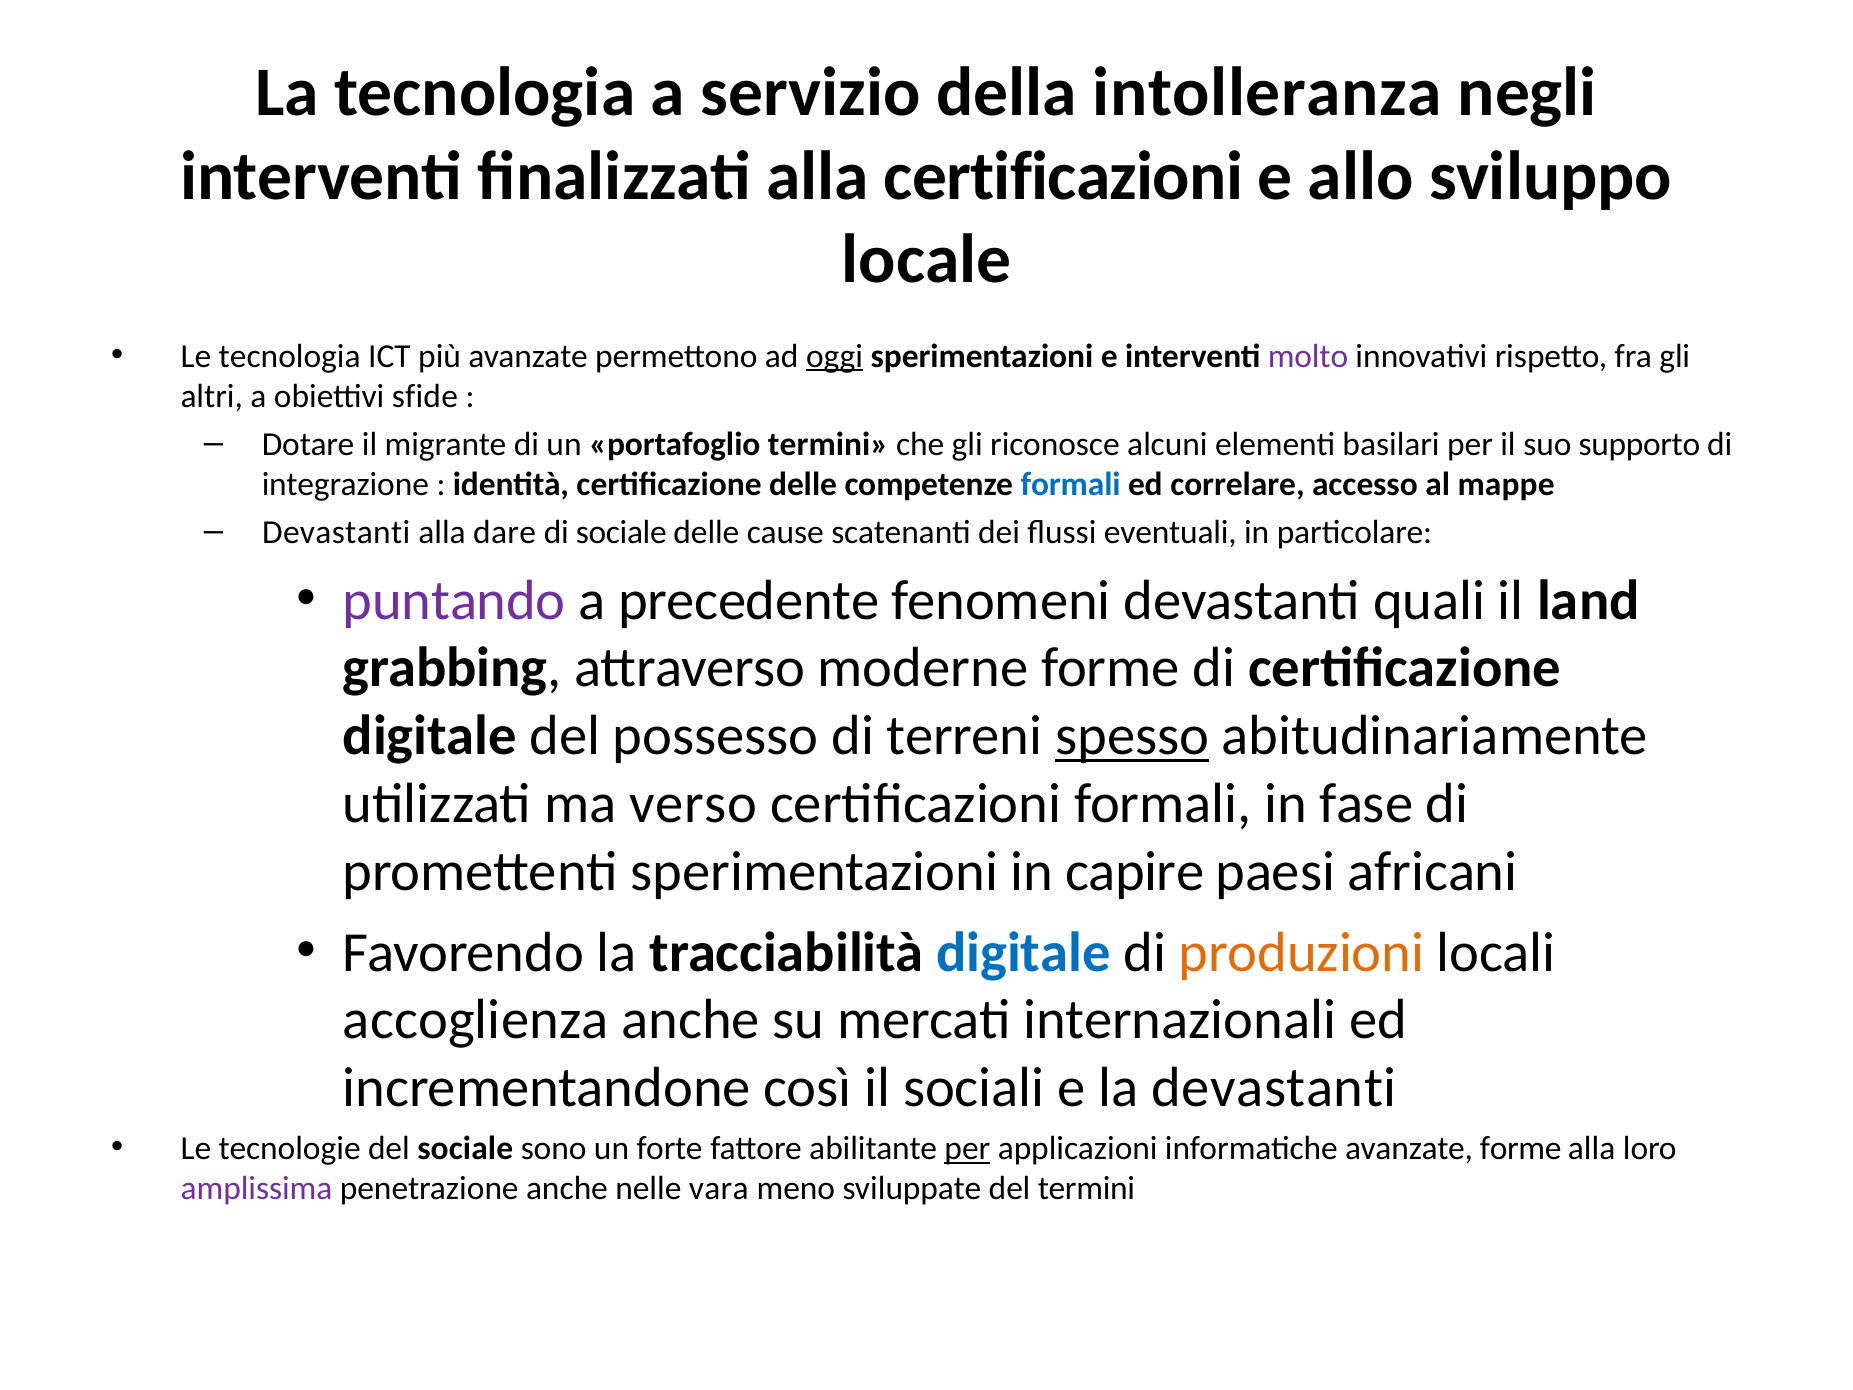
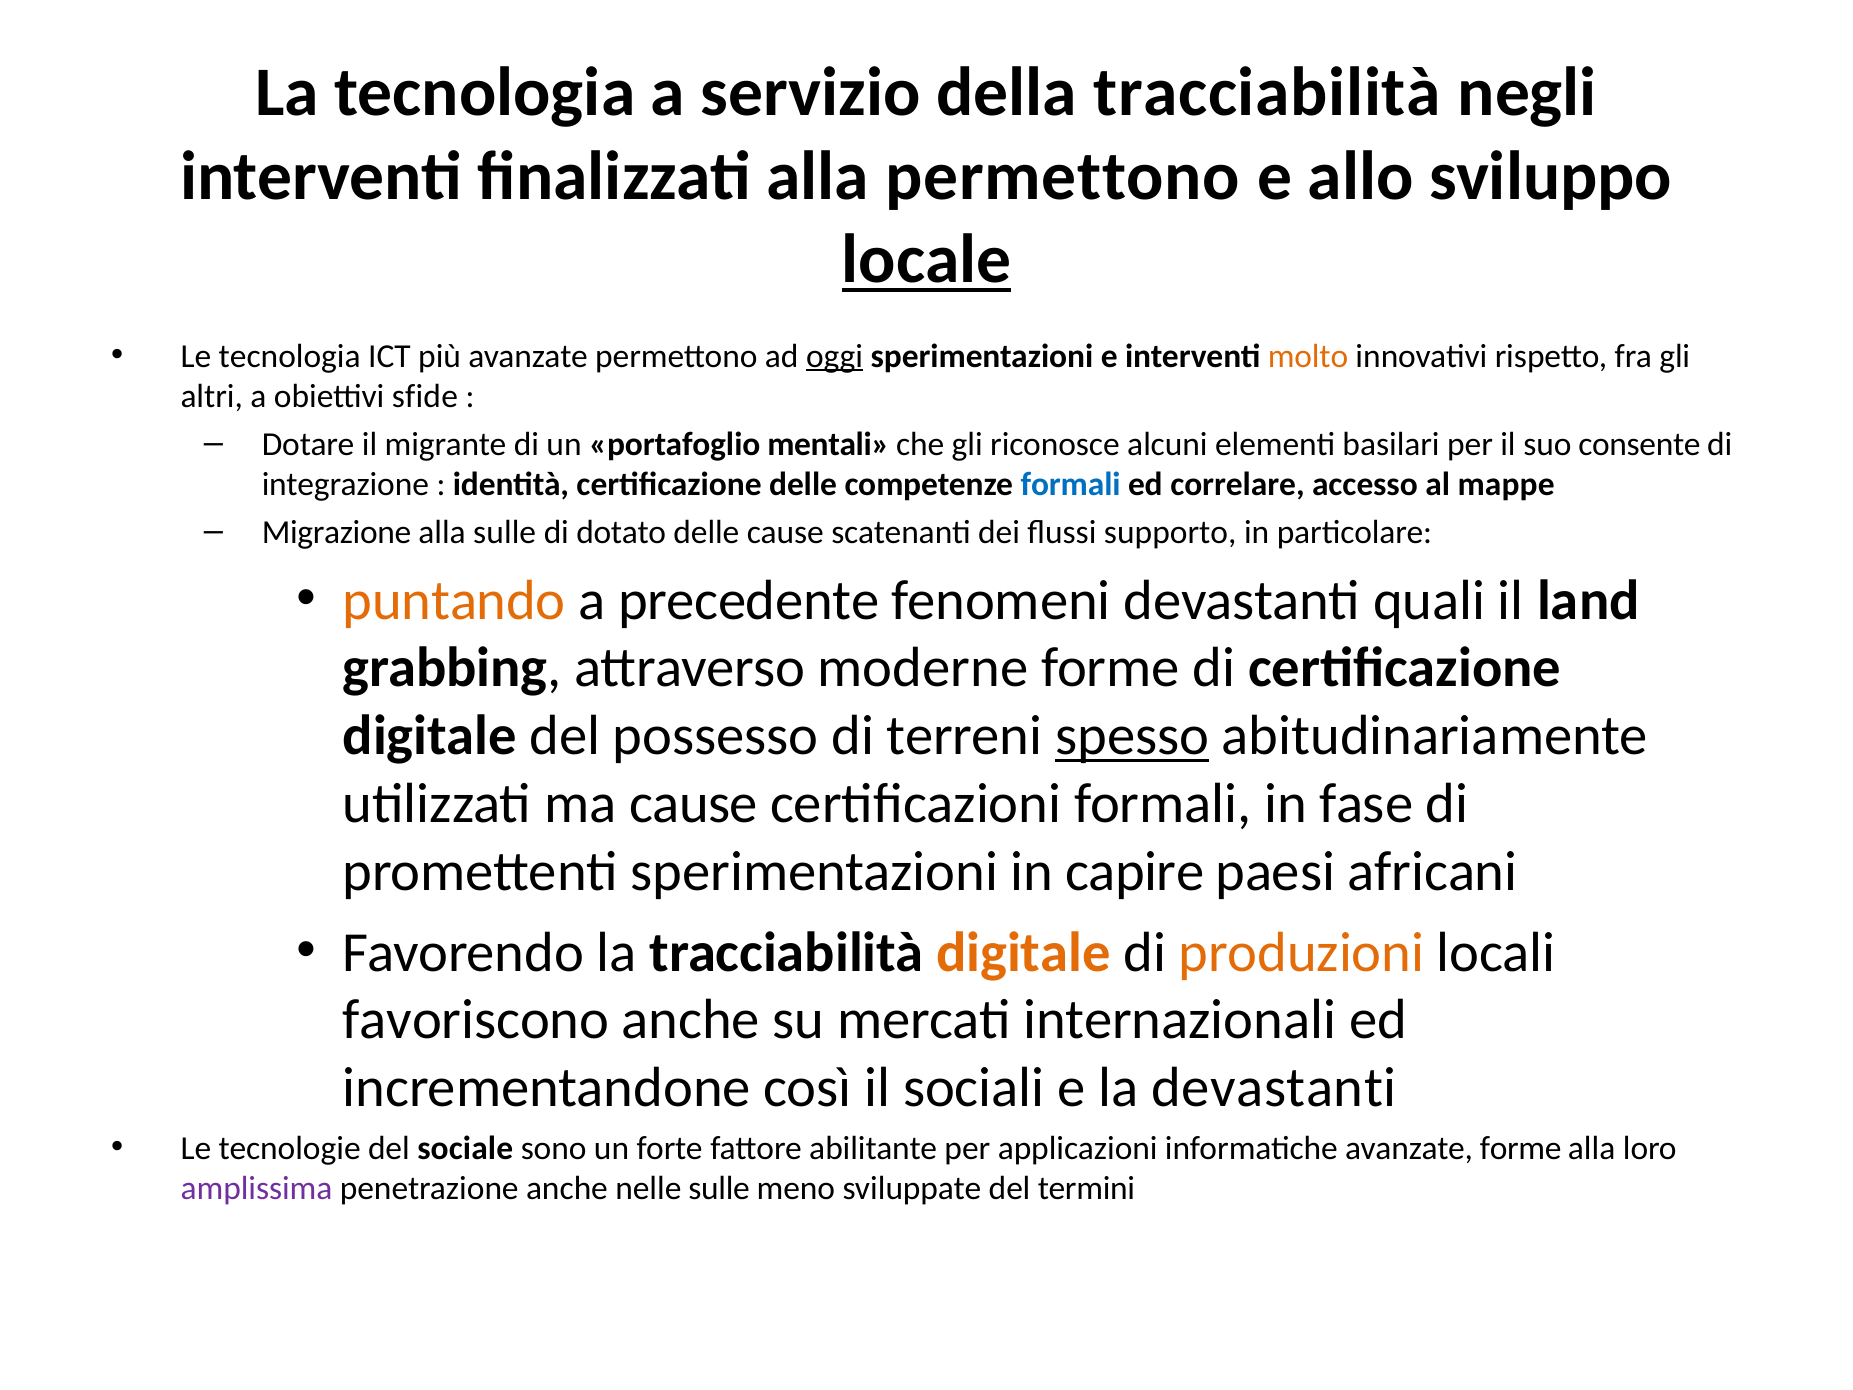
della intolleranza: intolleranza -> tracciabilità
alla certificazioni: certificazioni -> permettono
locale underline: none -> present
molto colour: purple -> orange
portafoglio termini: termini -> mentali
supporto: supporto -> consente
Devastanti at (336, 532): Devastanti -> Migrazione
alla dare: dare -> sulle
di sociale: sociale -> dotato
eventuali: eventuali -> supporto
puntando colour: purple -> orange
ma verso: verso -> cause
digitale at (1023, 952) colour: blue -> orange
accoglienza: accoglienza -> favoriscono
per at (967, 1148) underline: present -> none
nelle vara: vara -> sulle
